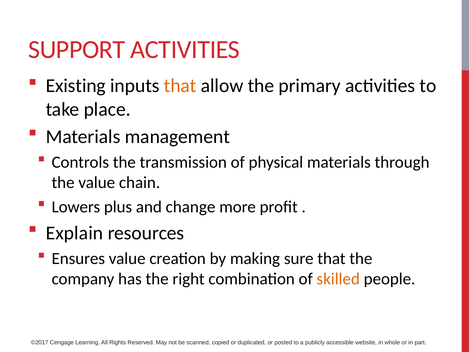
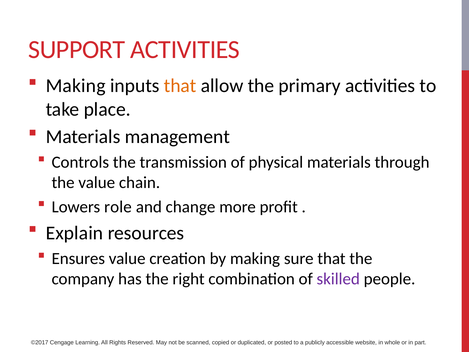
Existing at (76, 86): Existing -> Making
plus: plus -> role
skilled colour: orange -> purple
